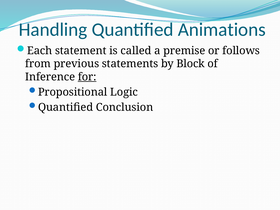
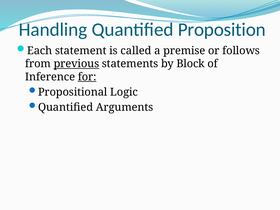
Animations: Animations -> Proposition
previous underline: none -> present
Conclusion: Conclusion -> Arguments
